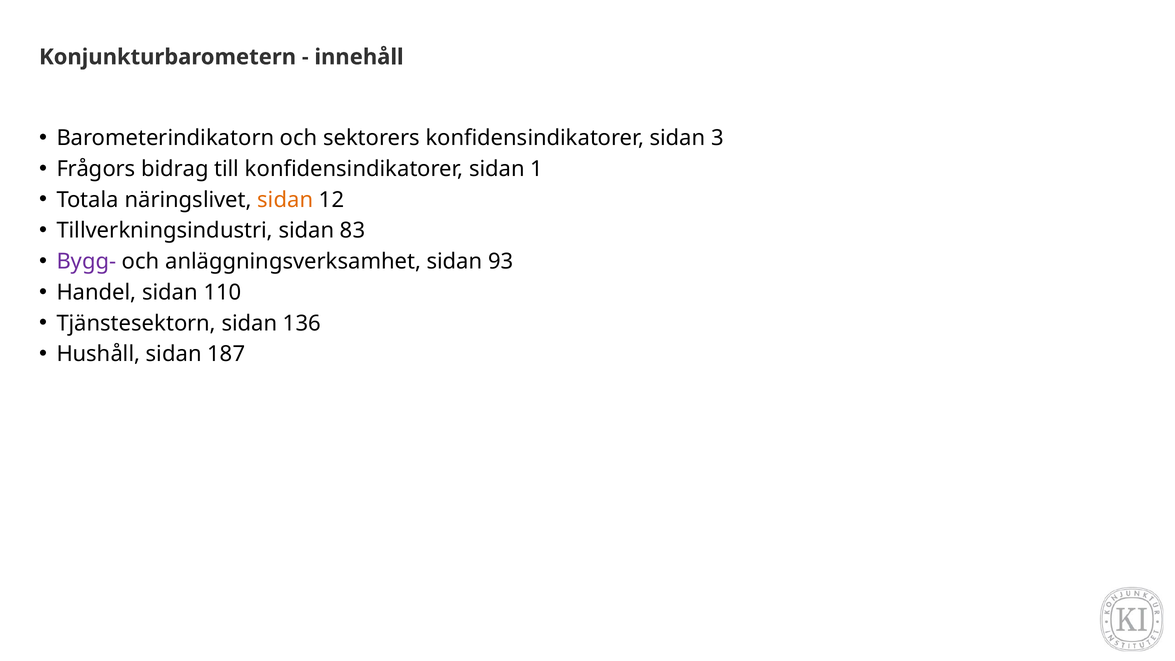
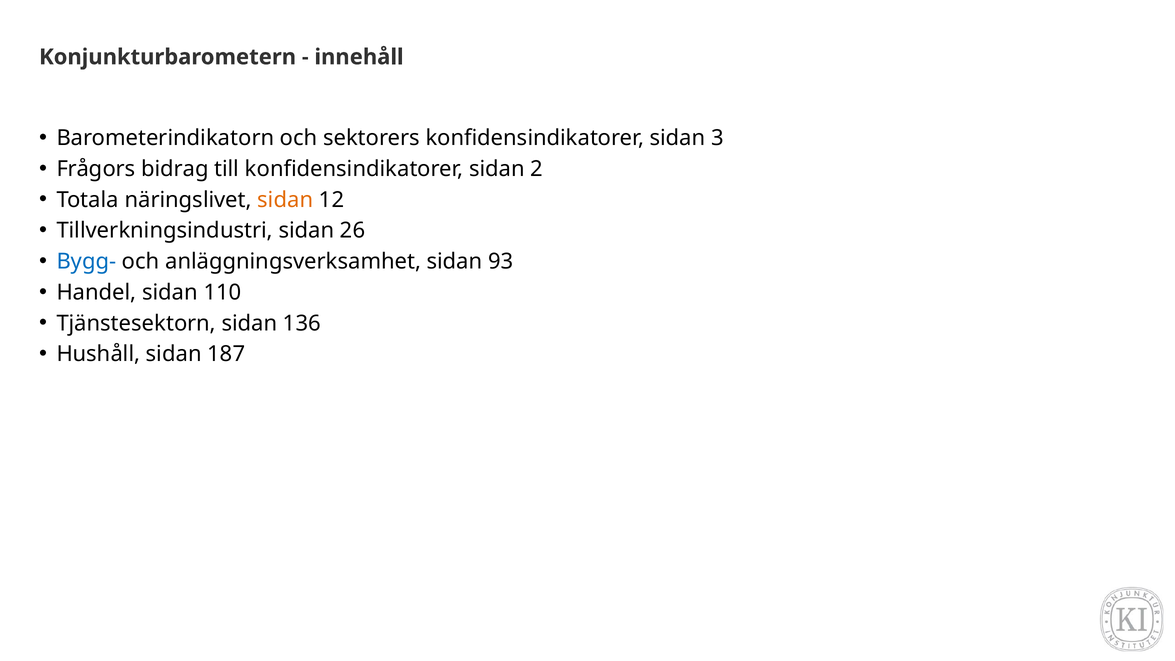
1: 1 -> 2
83: 83 -> 26
Bygg- colour: purple -> blue
